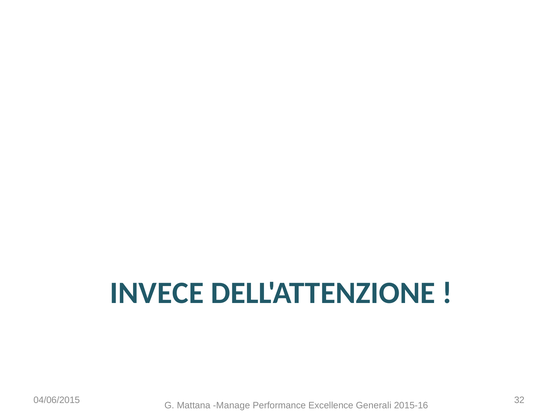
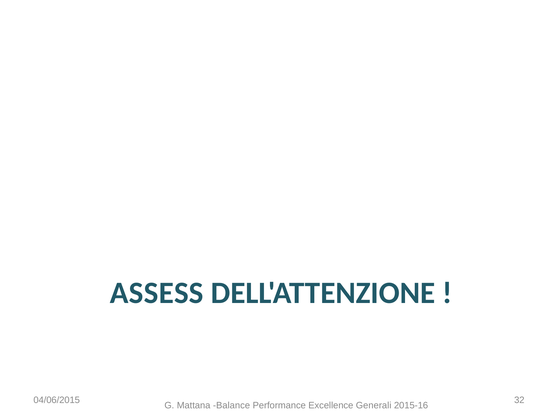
INVECE: INVECE -> ASSESS
Manage: Manage -> Balance
